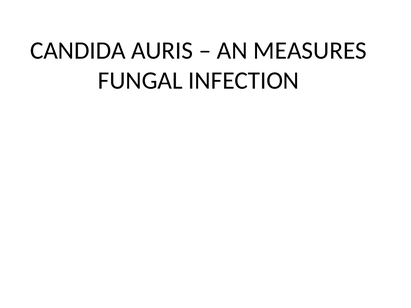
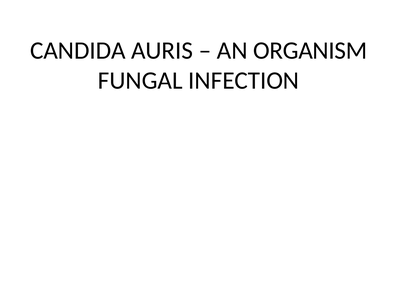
MEASURES: MEASURES -> ORGANISM
